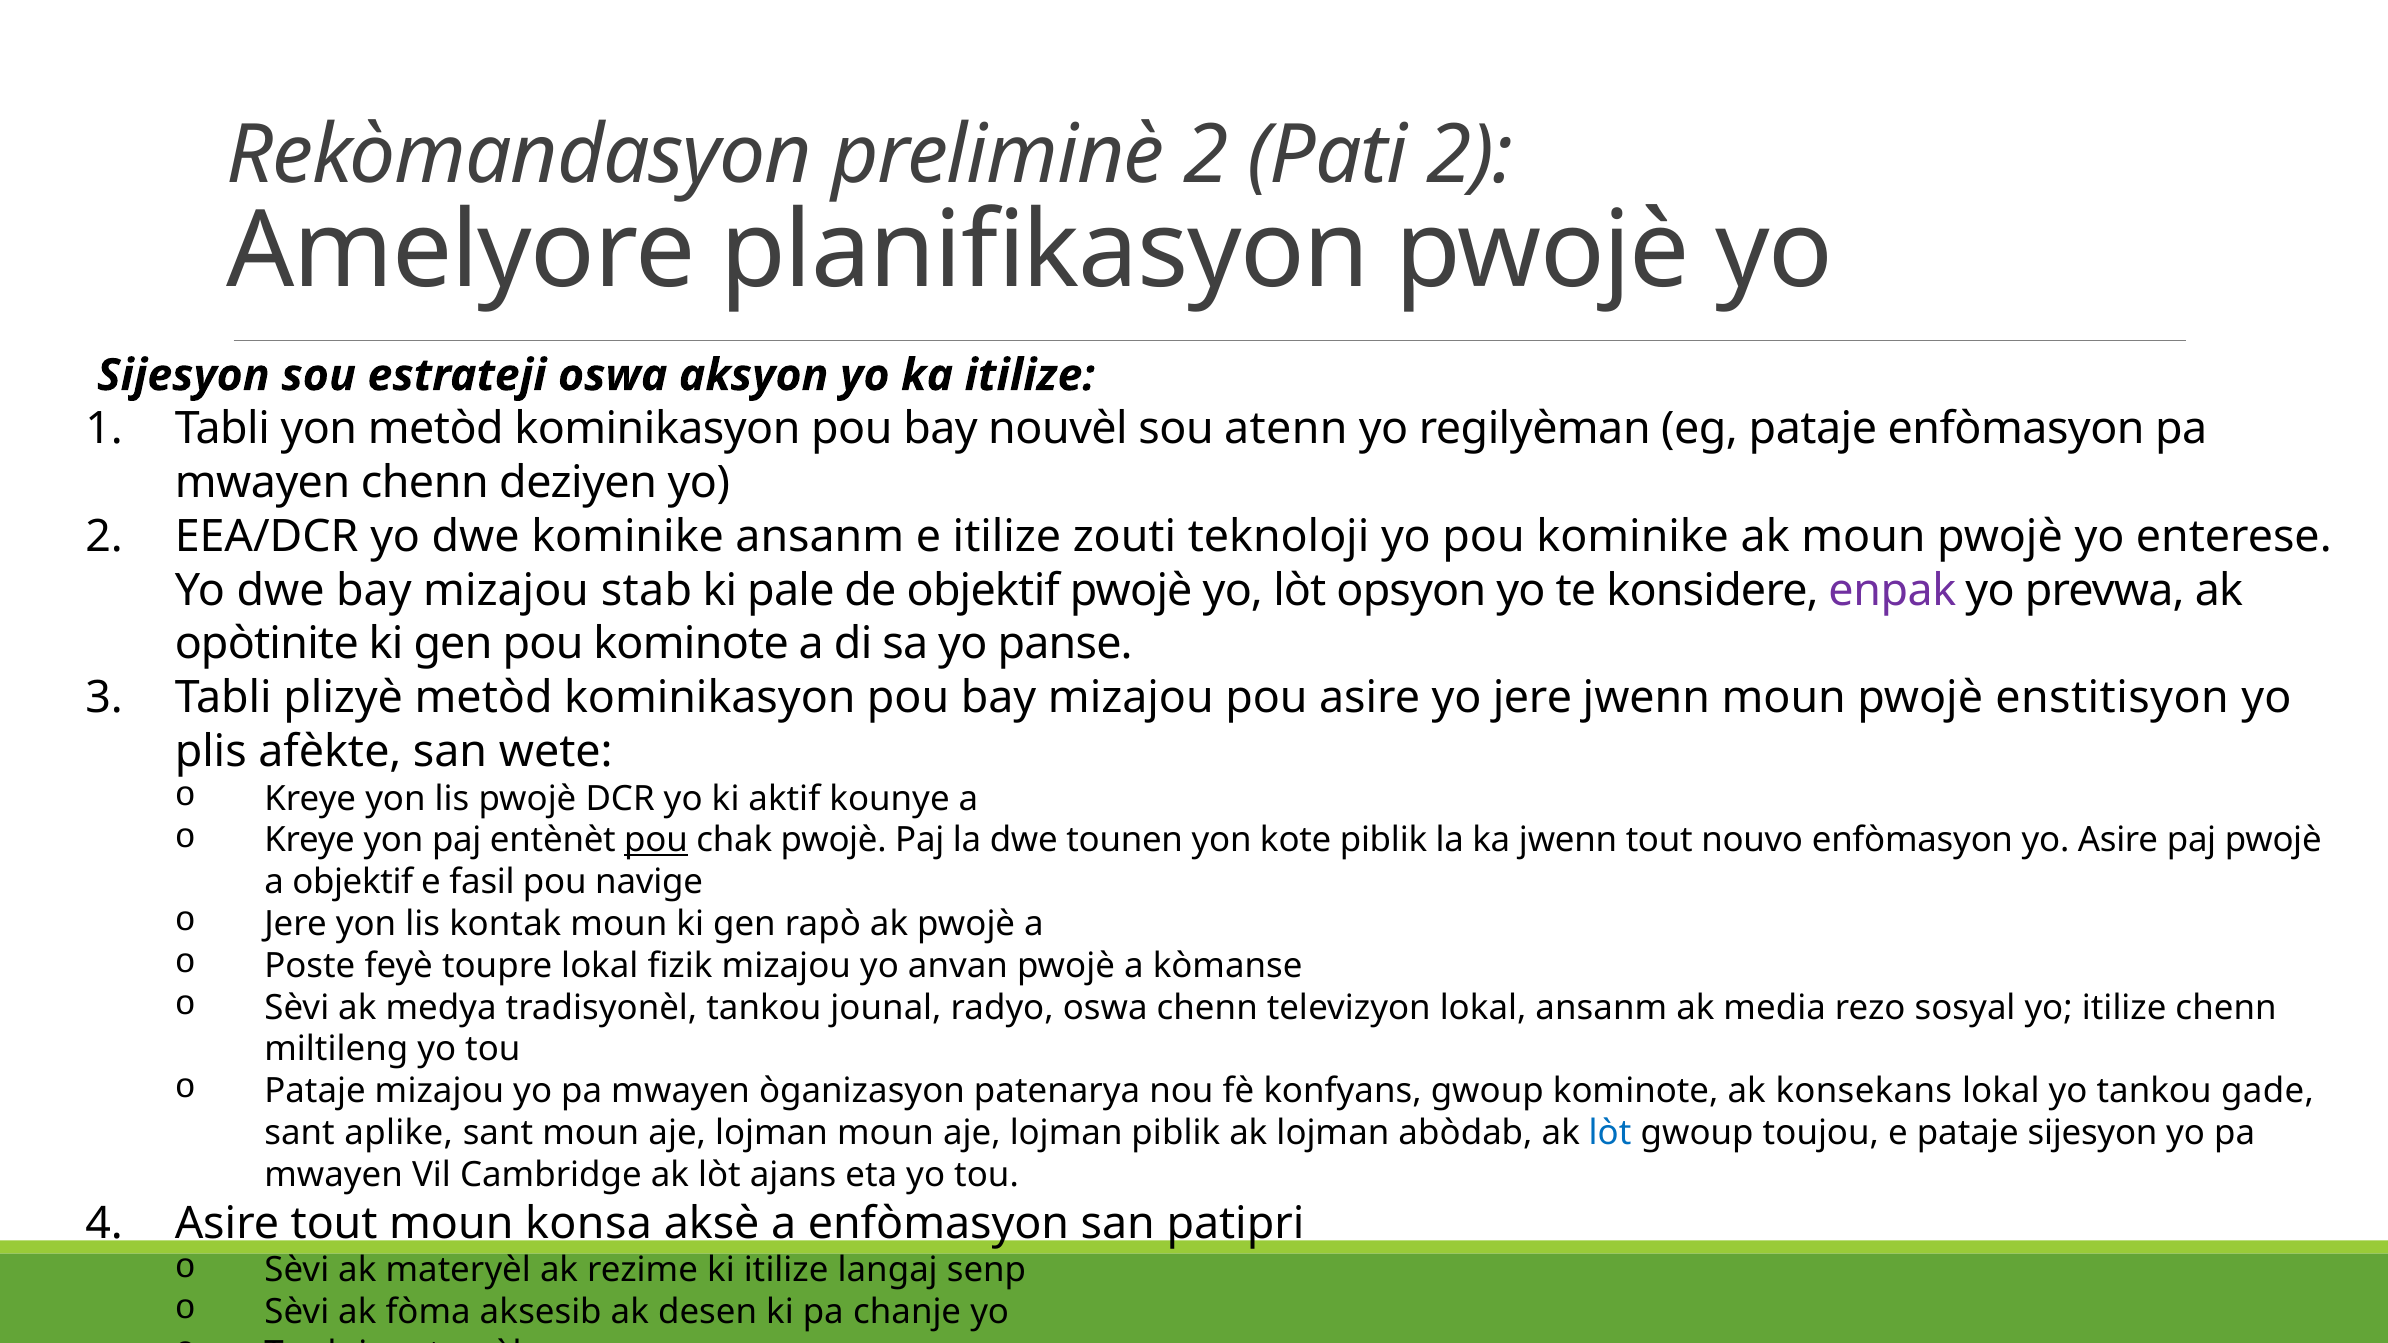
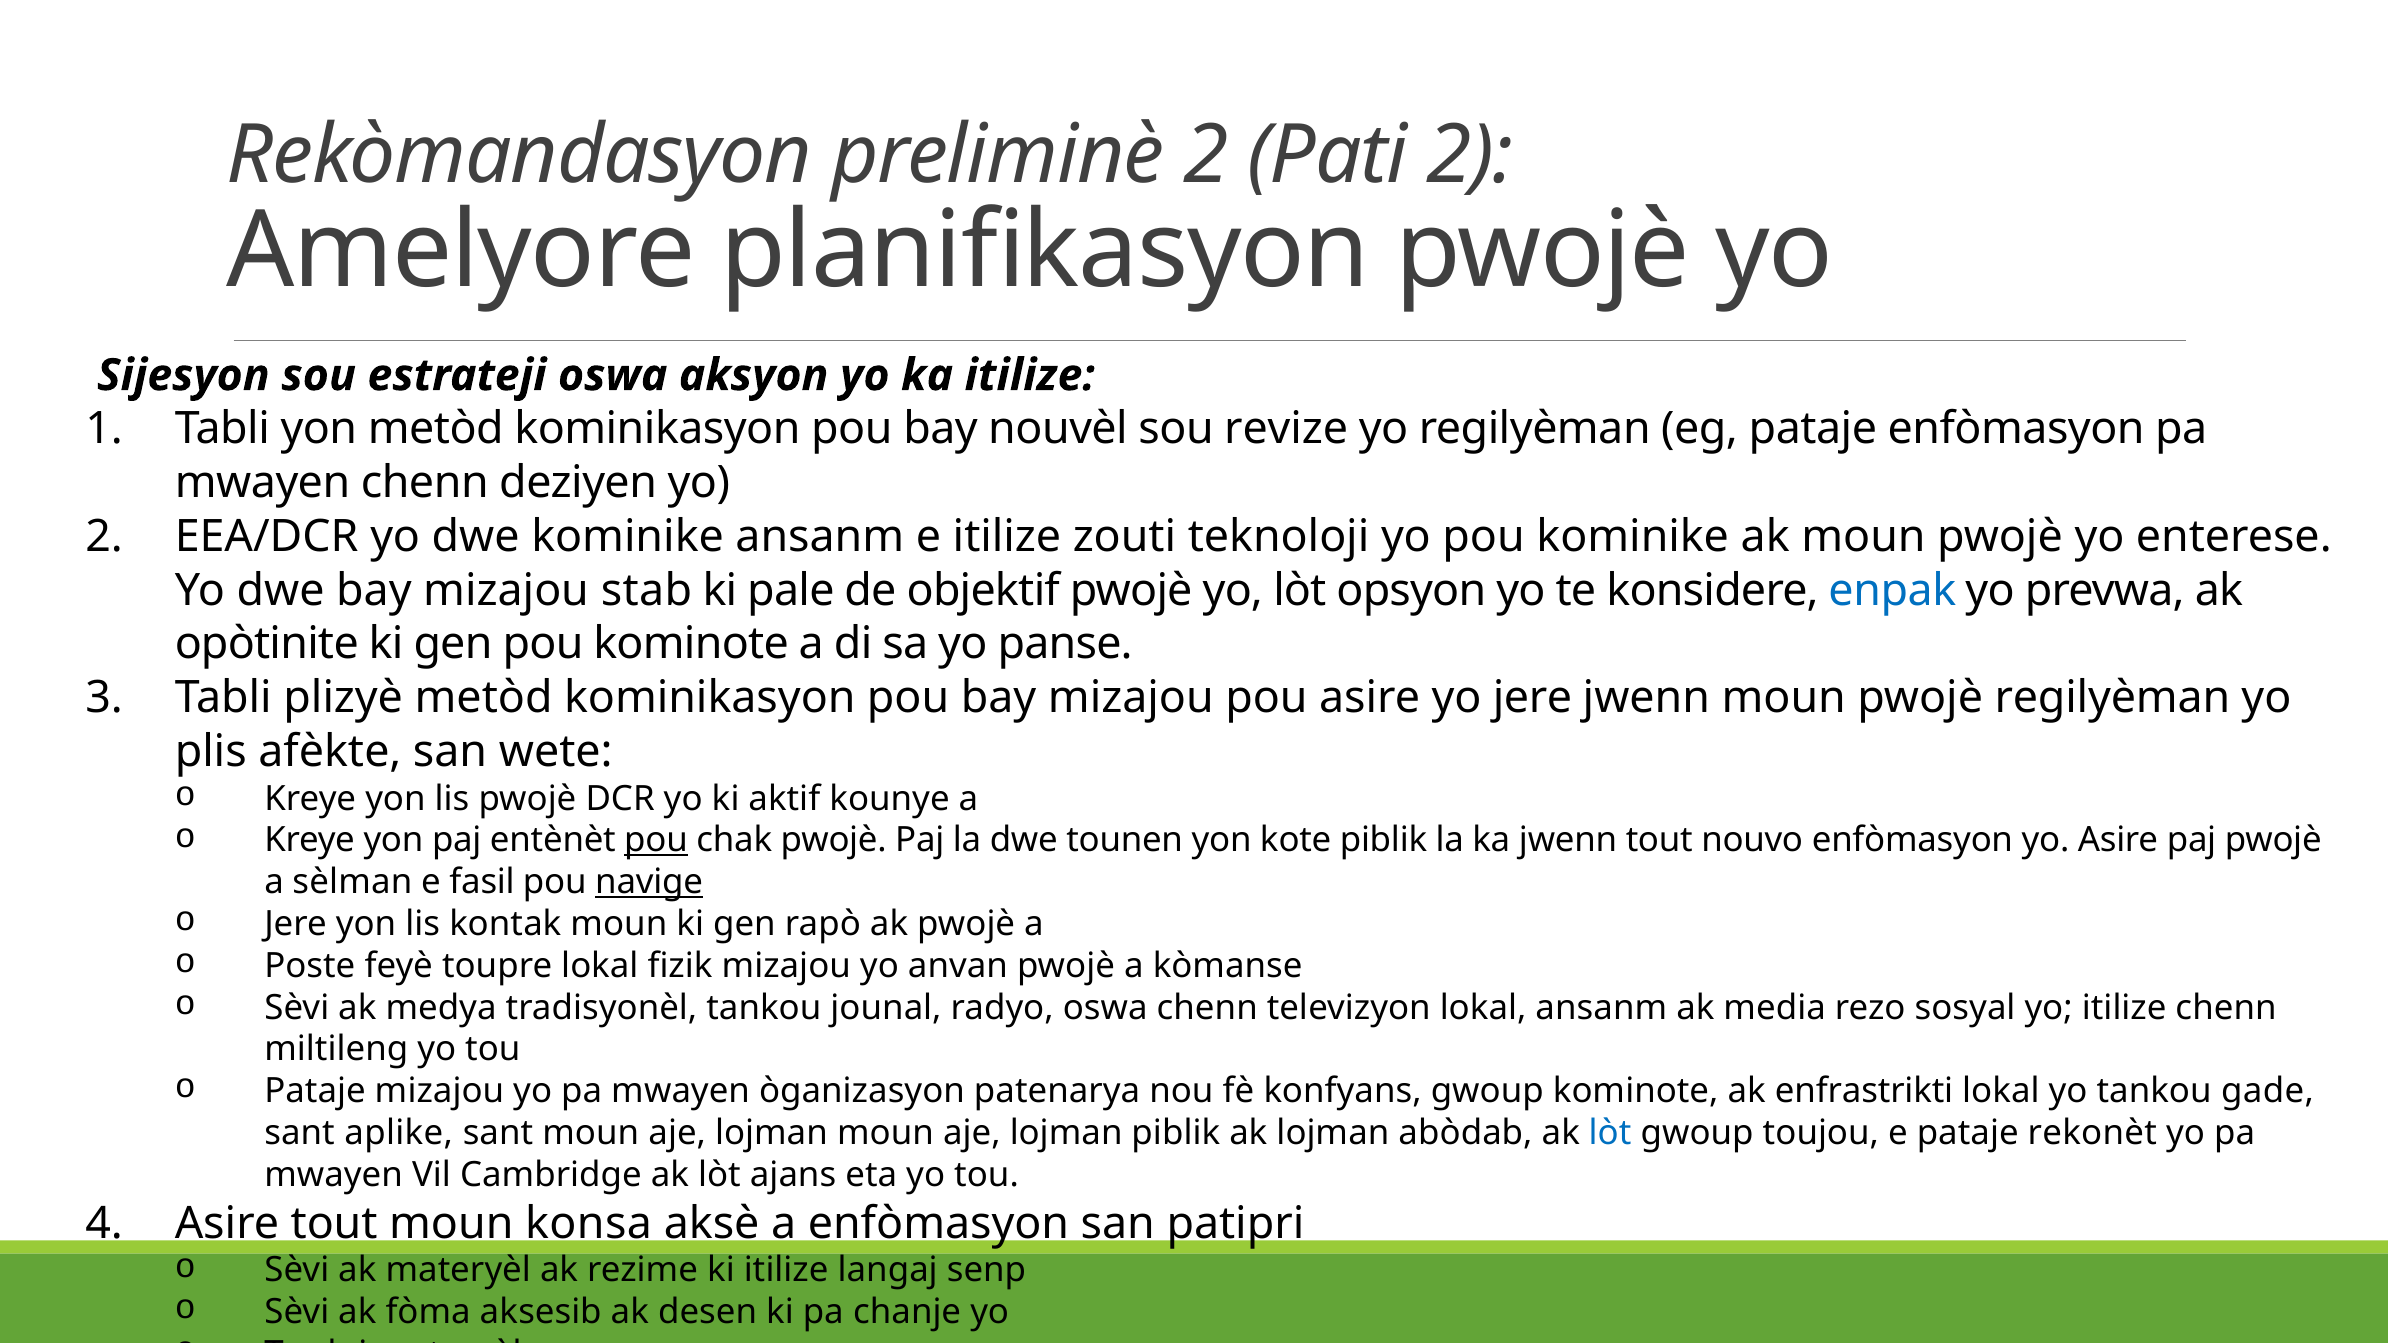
atenn: atenn -> revize
enpak colour: purple -> blue
pwojè enstitisyon: enstitisyon -> regilyèman
a objektif: objektif -> sèlman
navige underline: none -> present
konsekans: konsekans -> enfrastrikti
pataje sijesyon: sijesyon -> rekonèt
